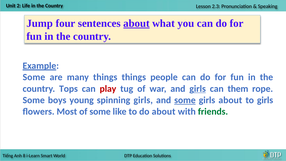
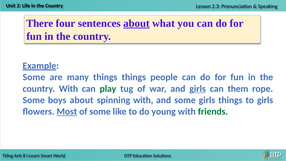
Jump: Jump -> There
country Tops: Tops -> With
play colour: red -> green
boys young: young -> about
spinning girls: girls -> with
some at (185, 100) underline: present -> none
girls about: about -> things
Most underline: none -> present
do about: about -> young
